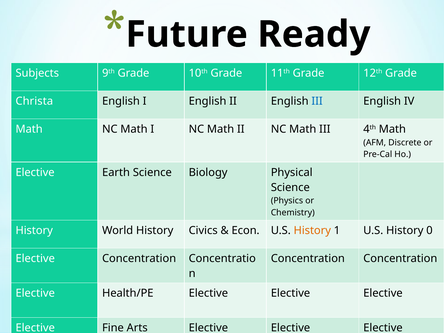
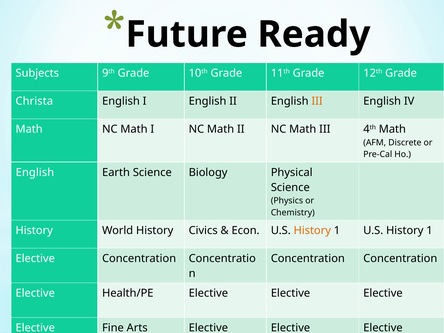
III at (317, 101) colour: blue -> orange
Elective at (35, 172): Elective -> English
1 U.S History 0: 0 -> 1
